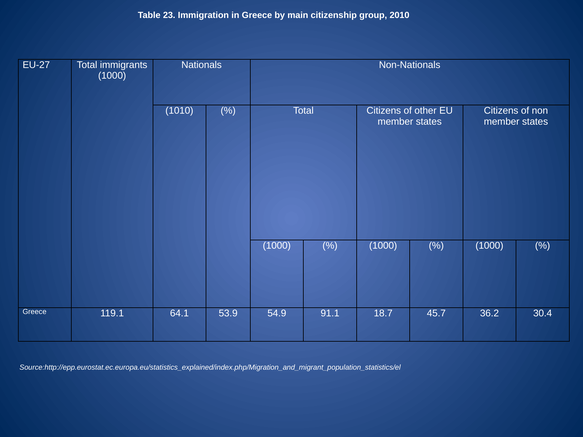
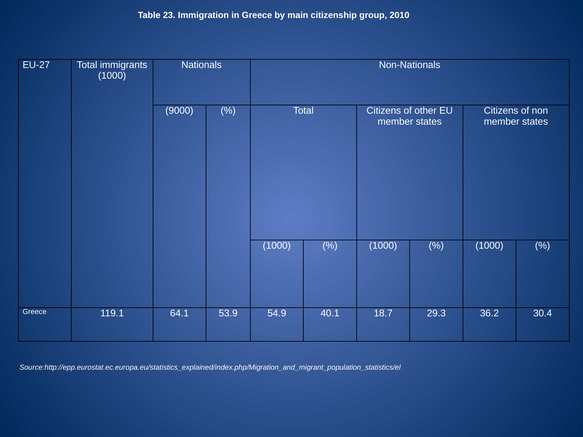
1010: 1010 -> 9000
91.1: 91.1 -> 40.1
45.7: 45.7 -> 29.3
